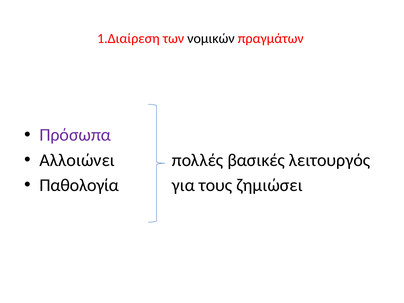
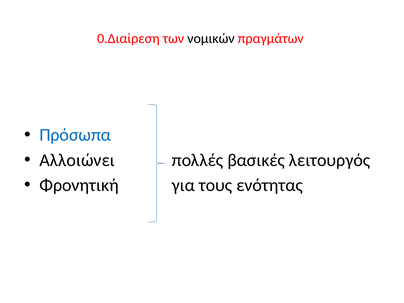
1.Διαίρεση: 1.Διαίρεση -> 0.Διαίρεση
Πρόσωπα colour: purple -> blue
Παθολογία: Παθολογία -> Φρονητική
ζημιώσει: ζημιώσει -> ενότητας
